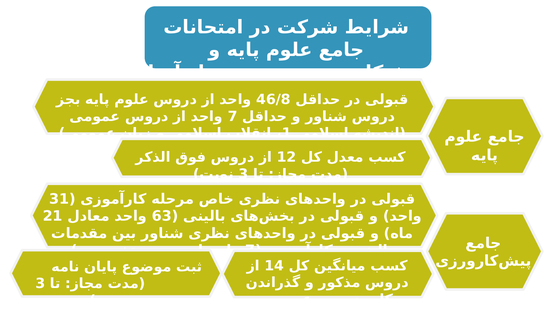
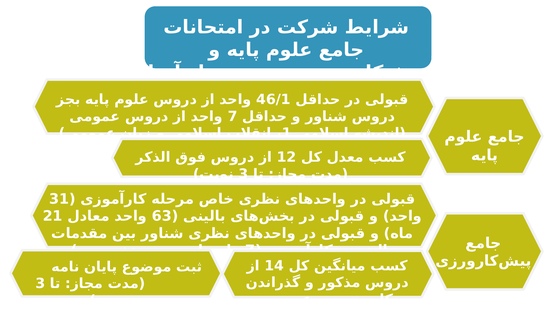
46/8: 46/8 -> 46/1
